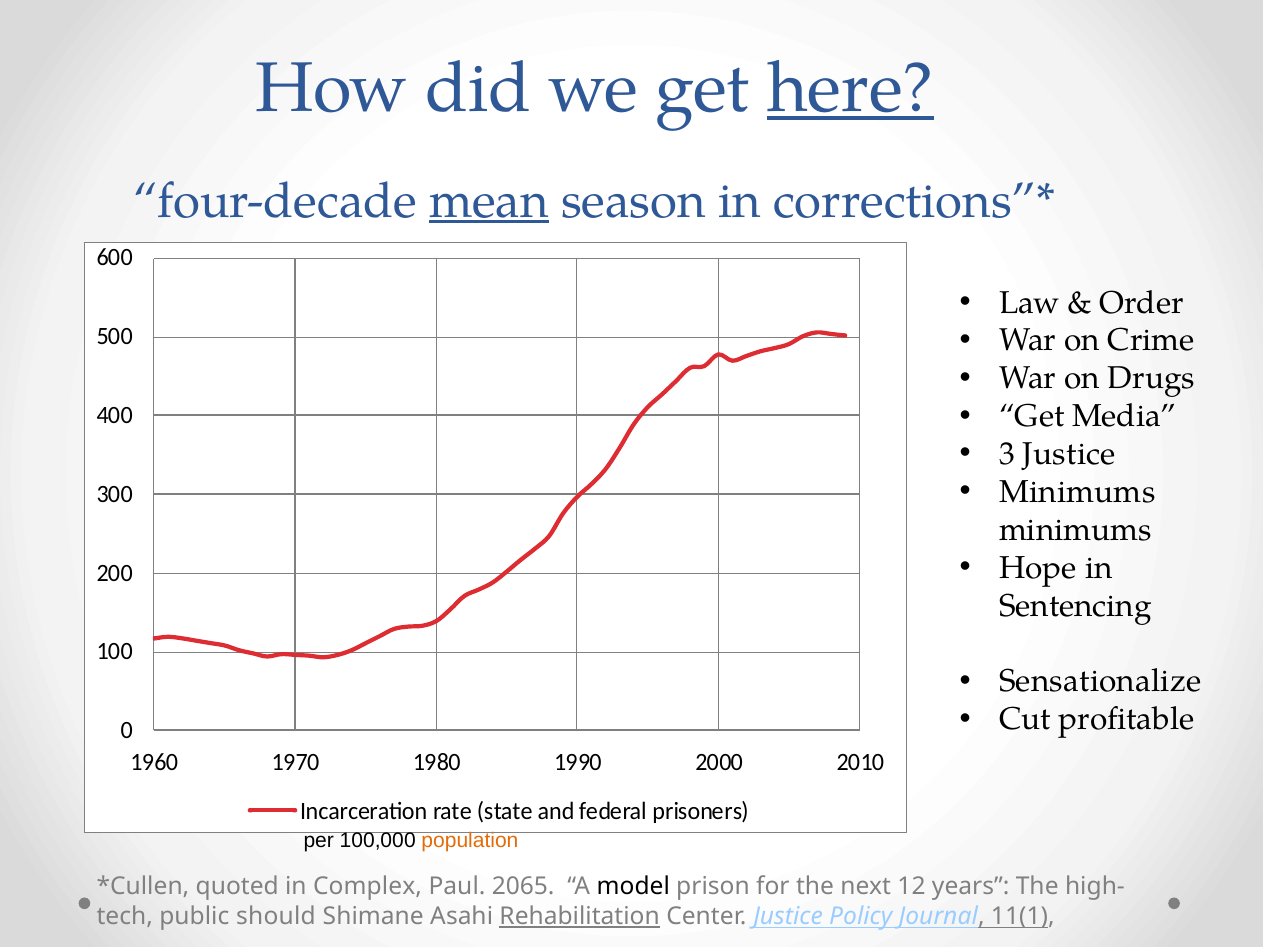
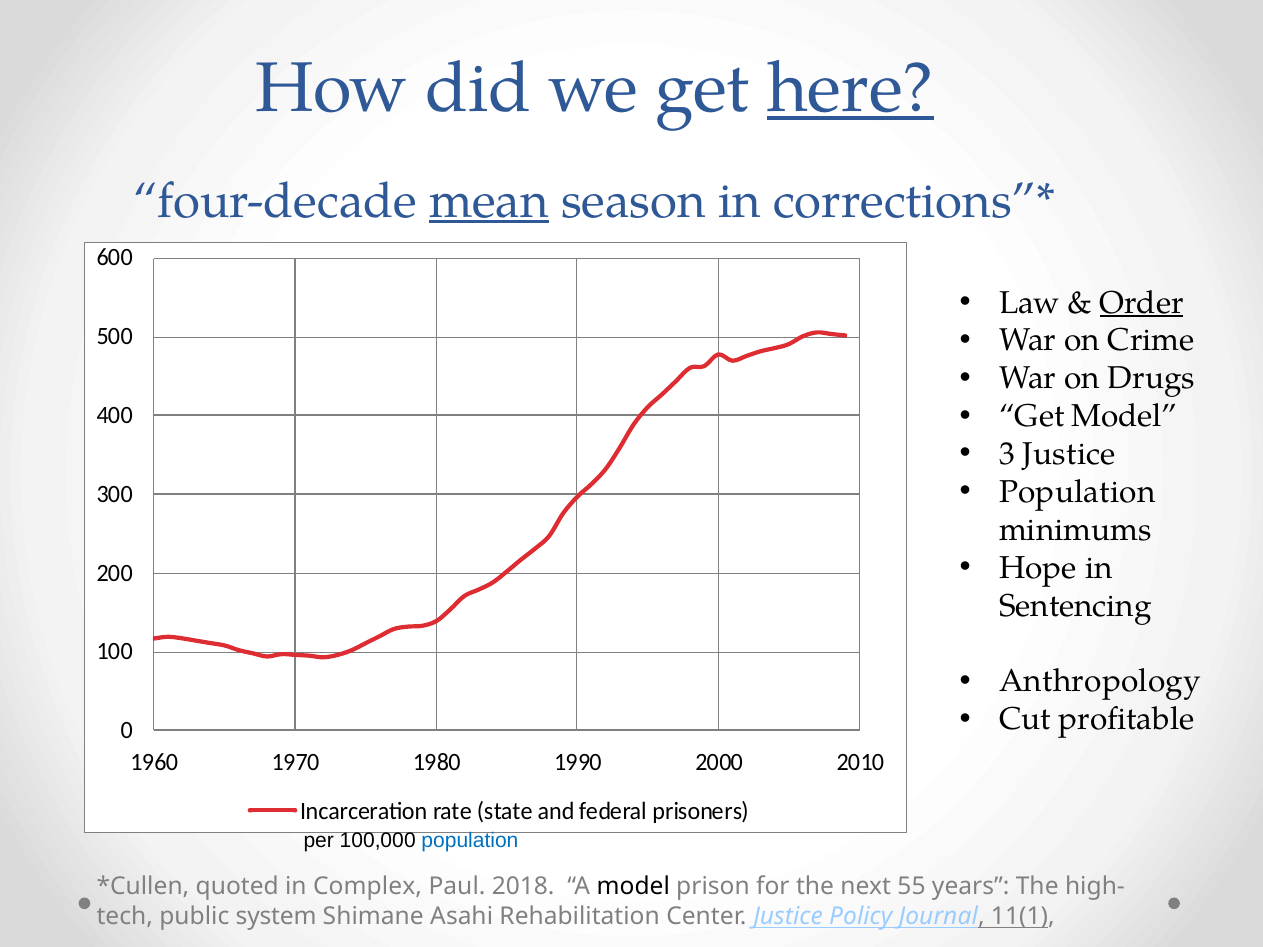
Order underline: none -> present
Get Media: Media -> Model
Minimums at (1077, 492): Minimums -> Population
Sensationalize: Sensationalize -> Anthropology
population at (470, 841) colour: orange -> blue
2065: 2065 -> 2018
12: 12 -> 55
should: should -> system
Rehabilitation underline: present -> none
